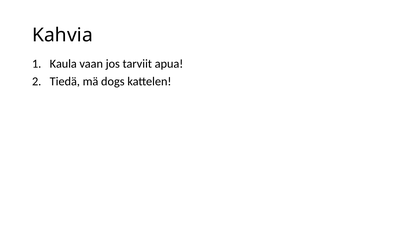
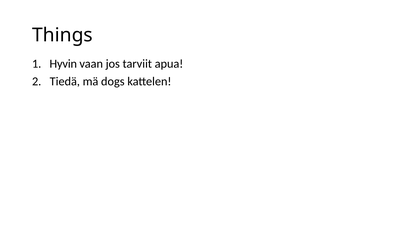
Kahvia: Kahvia -> Things
Kaula: Kaula -> Hyvin
